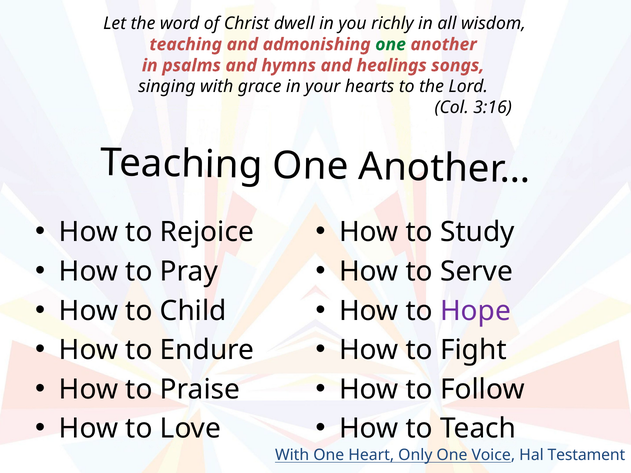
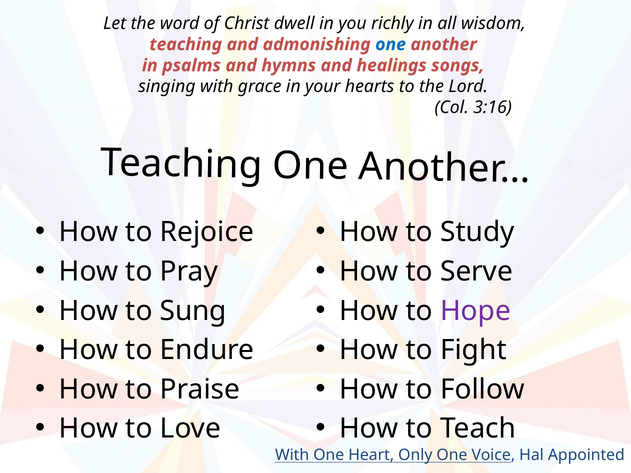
one at (391, 44) colour: green -> blue
Child: Child -> Sung
Testament: Testament -> Appointed
